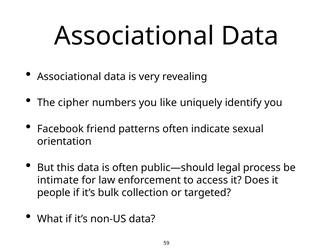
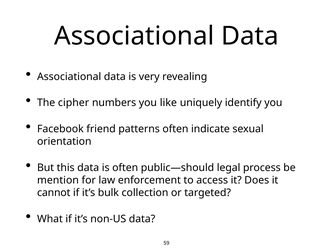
intimate: intimate -> mention
people: people -> cannot
